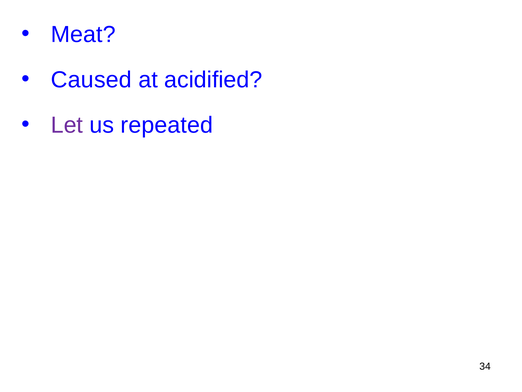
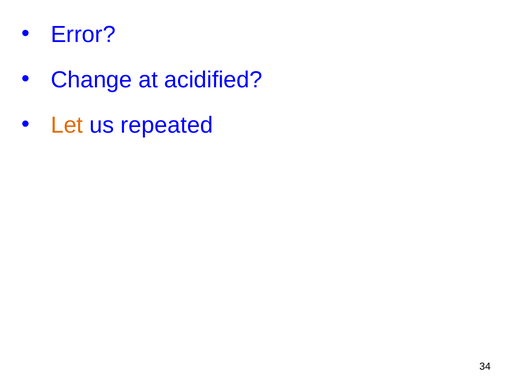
Meat: Meat -> Error
Caused: Caused -> Change
Let colour: purple -> orange
